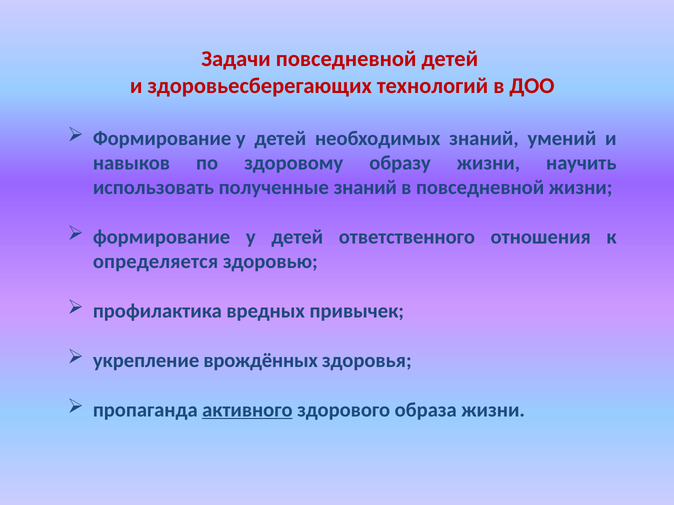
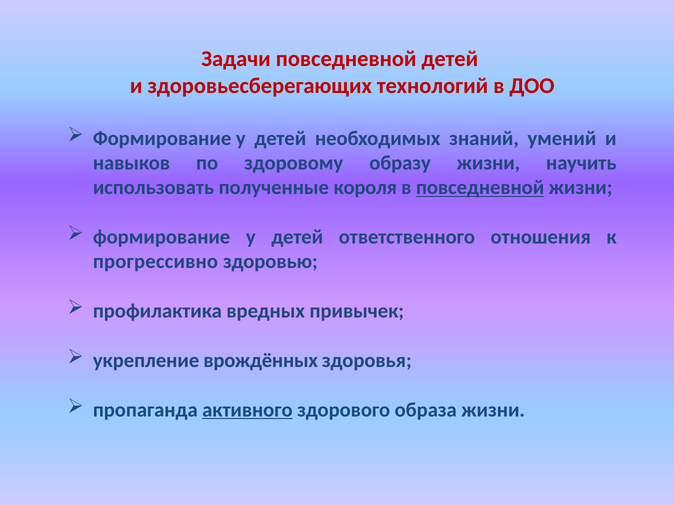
полученные знаний: знаний -> короля
повседневной at (480, 188) underline: none -> present
определяется: определяется -> прогрессивно
